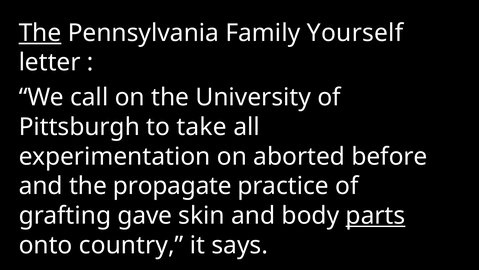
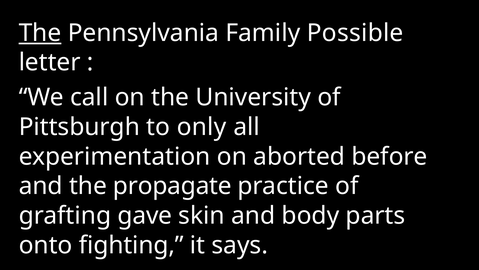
Yourself: Yourself -> Possible
take: take -> only
parts underline: present -> none
country: country -> fighting
